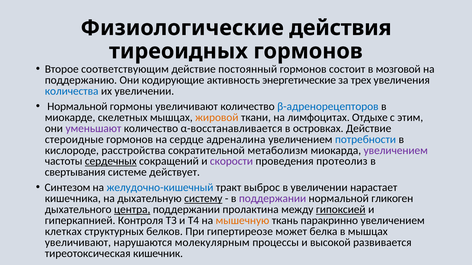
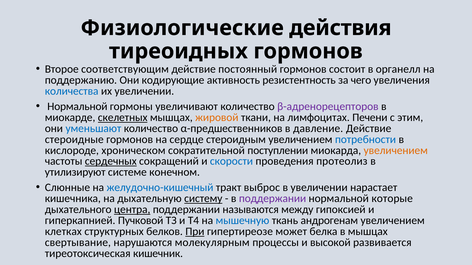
мозговой: мозговой -> органелл
энергетические: энергетические -> резистентность
трех: трех -> чего
β-адренорецепторов colour: blue -> purple
скелетных underline: none -> present
Отдыхе: Отдыхе -> Печени
уменьшают colour: purple -> blue
α-восстанавливается: α-восстанавливается -> α-предшественников
островках: островках -> давление
адреналина: адреналина -> стероидным
расстройства: расстройства -> хроническом
метаболизм: метаболизм -> поступлении
увеличением at (396, 151) colour: purple -> orange
скорости colour: purple -> blue
свертывания: свертывания -> утилизируют
действует: действует -> конечном
Синтезом: Синтезом -> Слюнные
гликоген: гликоген -> которые
пролактина: пролактина -> называются
гипоксией underline: present -> none
Контроля: Контроля -> Пучковой
мышечную colour: orange -> blue
паракринно: паракринно -> андрогенам
При underline: none -> present
увеличивают at (78, 243): увеличивают -> свертывание
